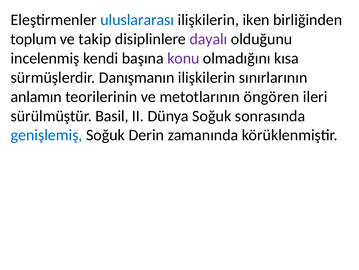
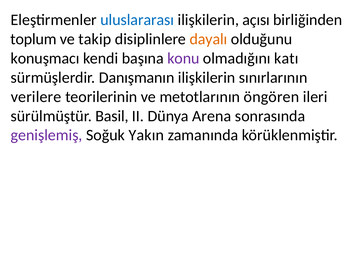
iken: iken -> açısı
dayalı colour: purple -> orange
incelenmiş: incelenmiş -> konuşmacı
kısa: kısa -> katı
anlamın: anlamın -> verilere
Dünya Soğuk: Soğuk -> Arena
genişlemiş colour: blue -> purple
Derin: Derin -> Yakın
